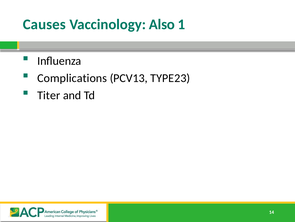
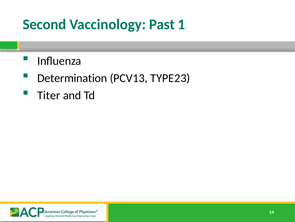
Causes: Causes -> Second
Also: Also -> Past
Complications: Complications -> Determination
